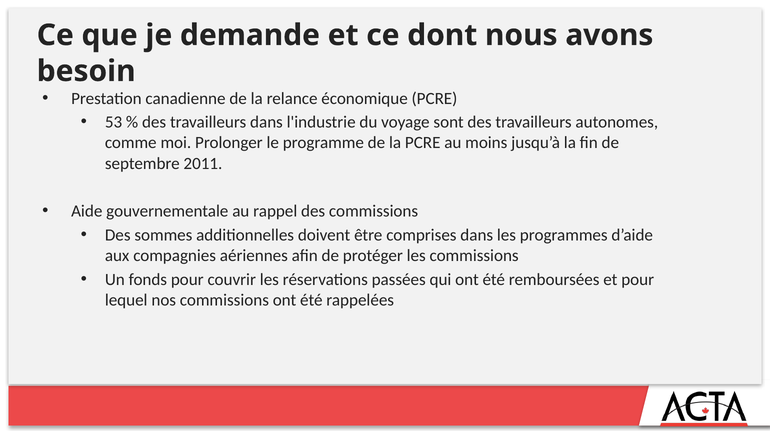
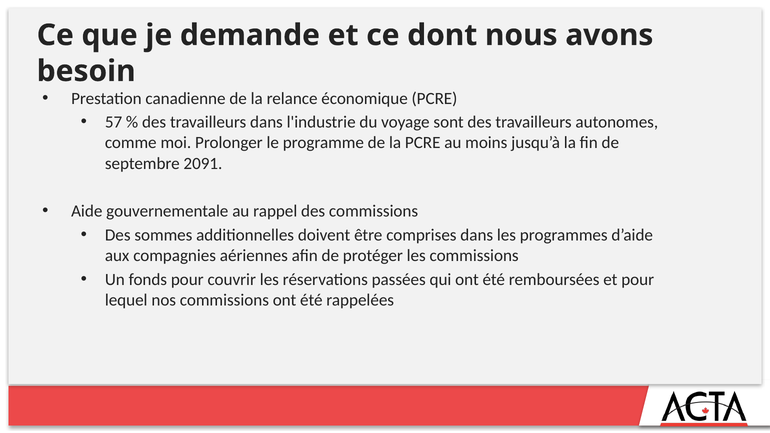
53: 53 -> 57
2011: 2011 -> 2091
